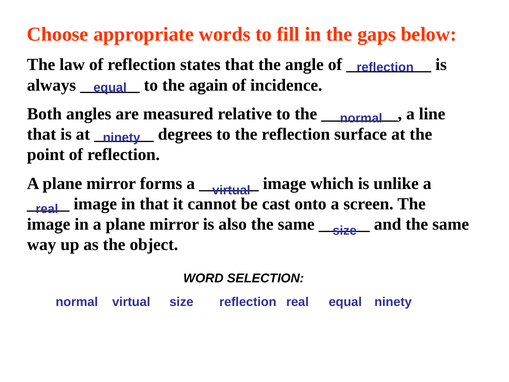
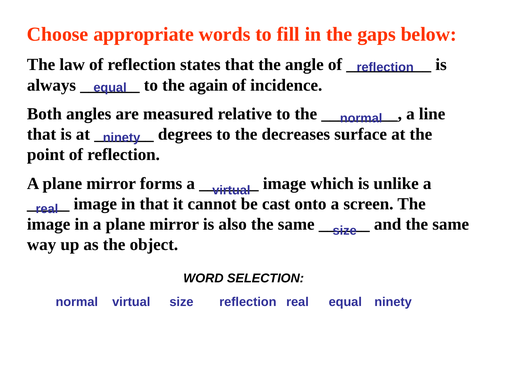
the reflection: reflection -> decreases
